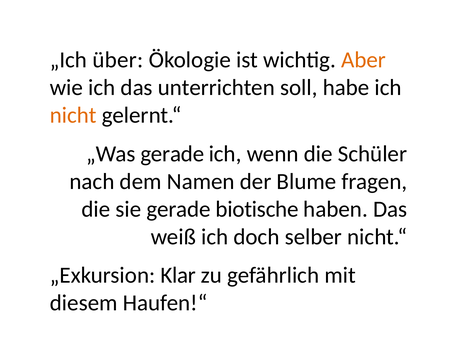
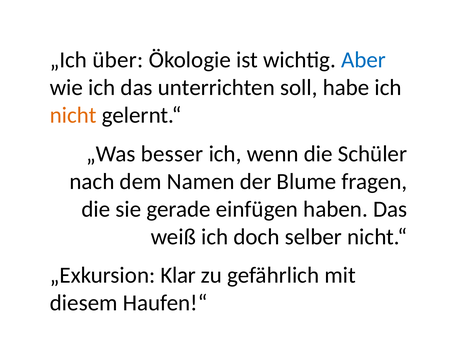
Aber colour: orange -> blue
„Was gerade: gerade -> besser
biotische: biotische -> einfügen
